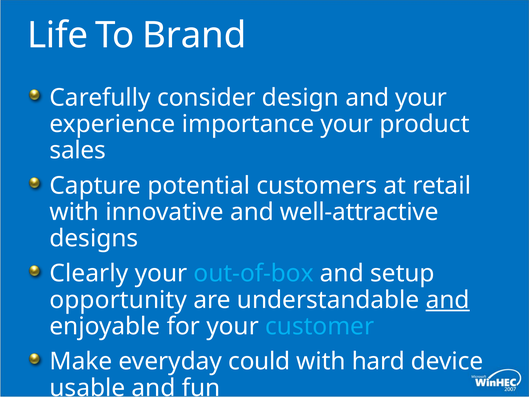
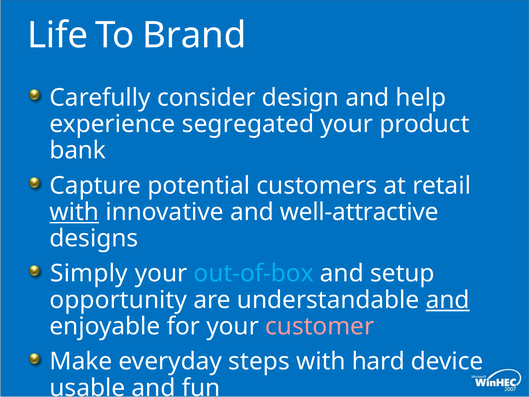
and your: your -> help
importance: importance -> segregated
sales: sales -> bank
with at (74, 212) underline: none -> present
Clearly: Clearly -> Simply
customer colour: light blue -> pink
could: could -> steps
